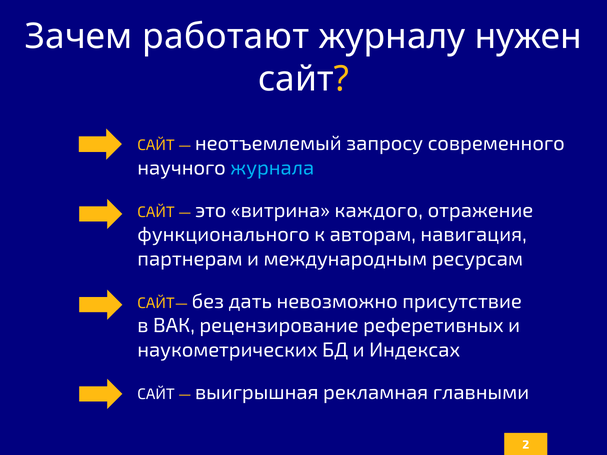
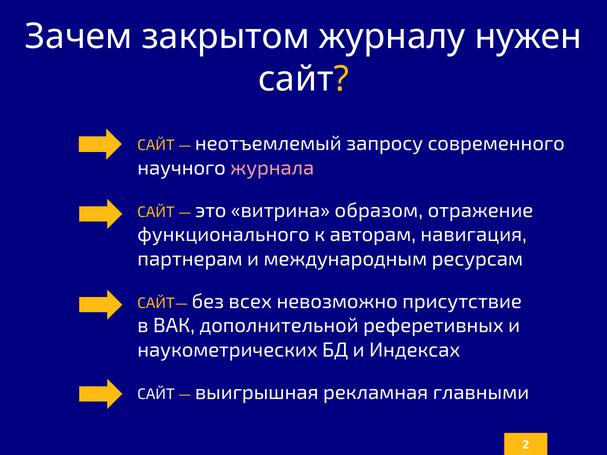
работают: работают -> закрытом
журнала colour: light blue -> pink
каждого: каждого -> образом
дать: дать -> всех
рецензирование: рецензирование -> дополнительной
